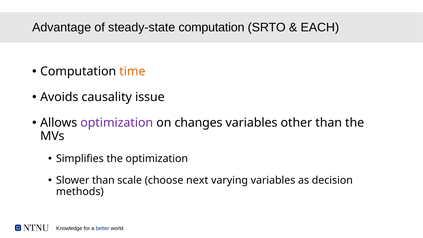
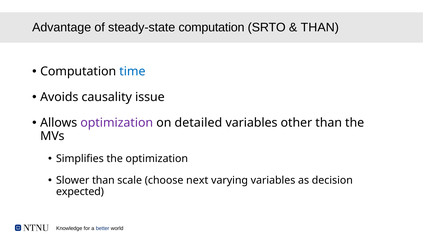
EACH at (320, 28): EACH -> THAN
time colour: orange -> blue
changes: changes -> detailed
methods: methods -> expected
